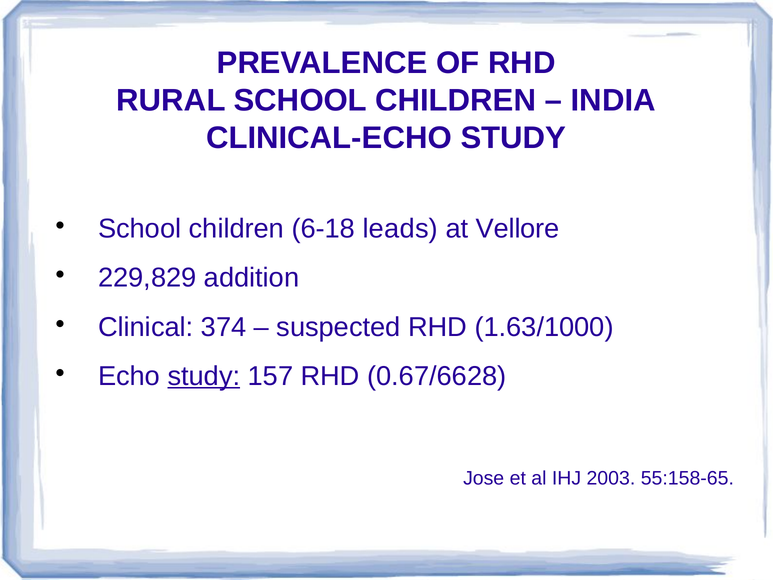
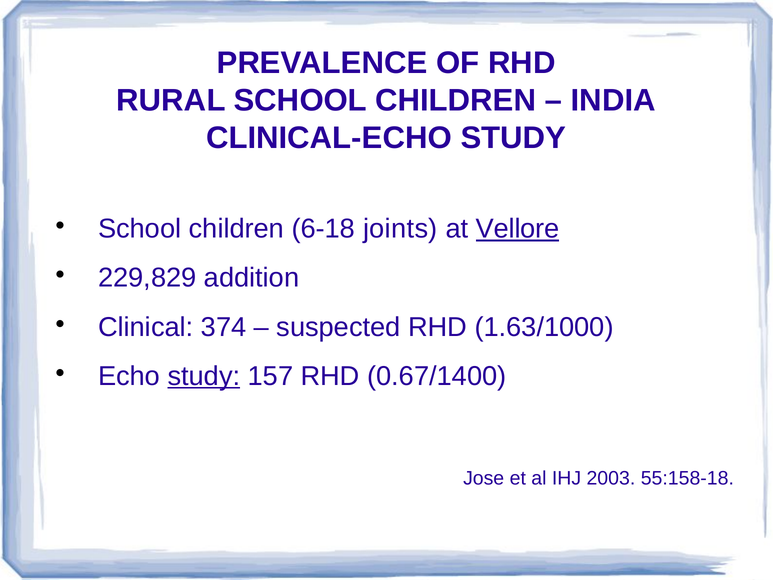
leads: leads -> joints
Vellore underline: none -> present
0.67/6628: 0.67/6628 -> 0.67/1400
55:158-65: 55:158-65 -> 55:158-18
